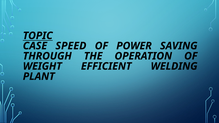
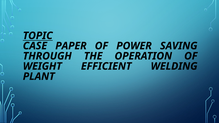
SPEED: SPEED -> PAPER
